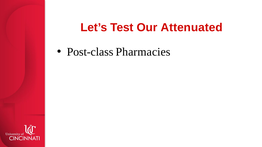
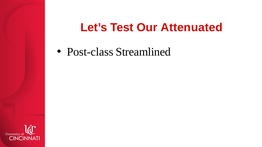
Pharmacies: Pharmacies -> Streamlined
